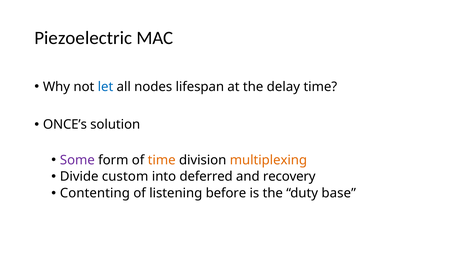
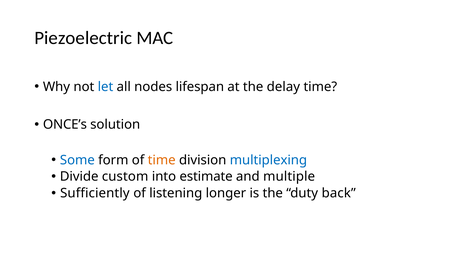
Some colour: purple -> blue
multiplexing colour: orange -> blue
deferred: deferred -> estimate
recovery: recovery -> multiple
Contenting: Contenting -> Sufficiently
before: before -> longer
base: base -> back
